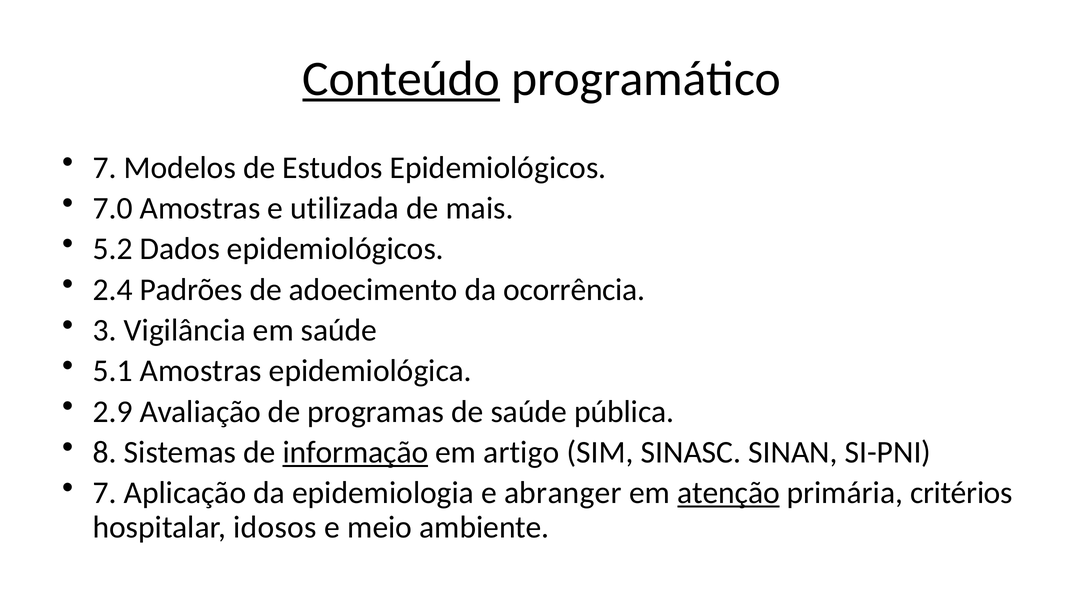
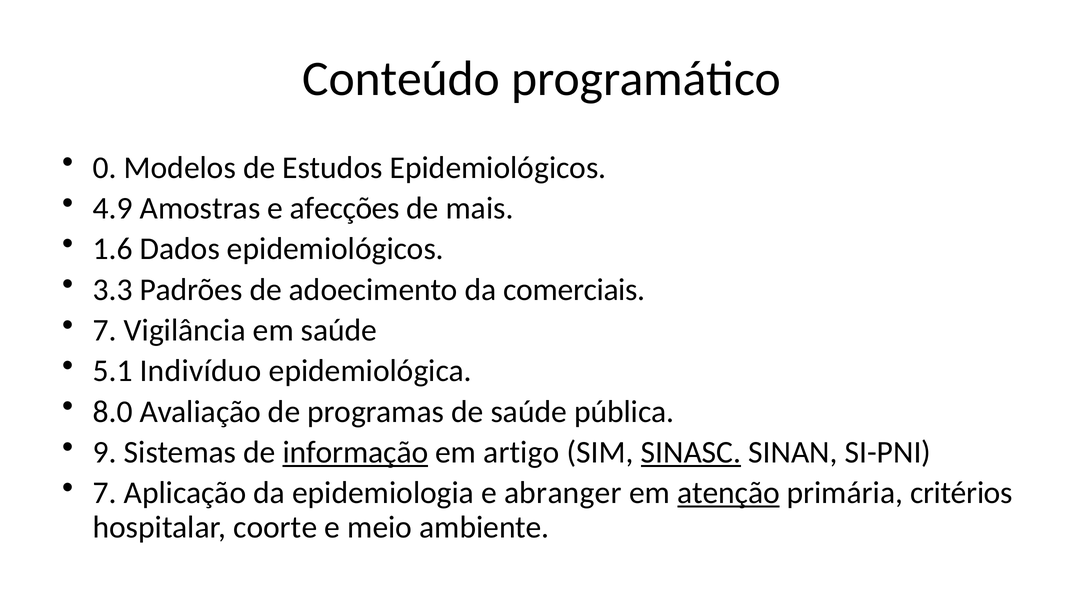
Conteúdo underline: present -> none
7 at (105, 168): 7 -> 0
7.0: 7.0 -> 4.9
utilizada: utilizada -> afecções
5.2: 5.2 -> 1.6
2.4: 2.4 -> 3.3
ocorrência: ocorrência -> comerciais
3 at (105, 330): 3 -> 7
5.1 Amostras: Amostras -> Indivíduo
2.9: 2.9 -> 8.0
8: 8 -> 9
SINASC underline: none -> present
idosos: idosos -> coorte
